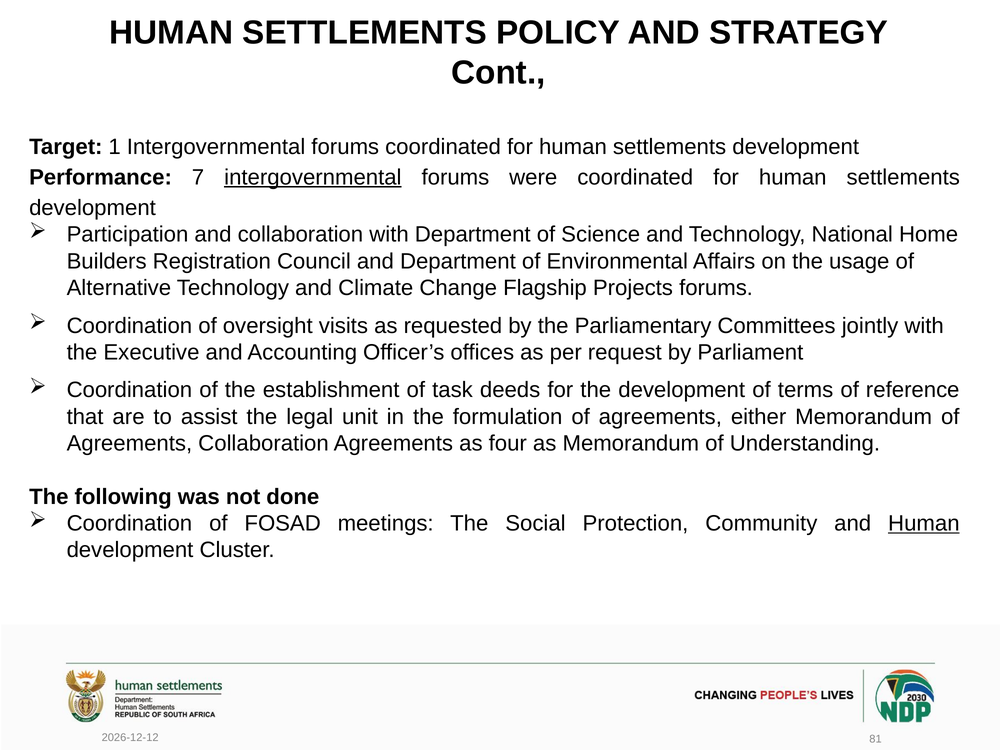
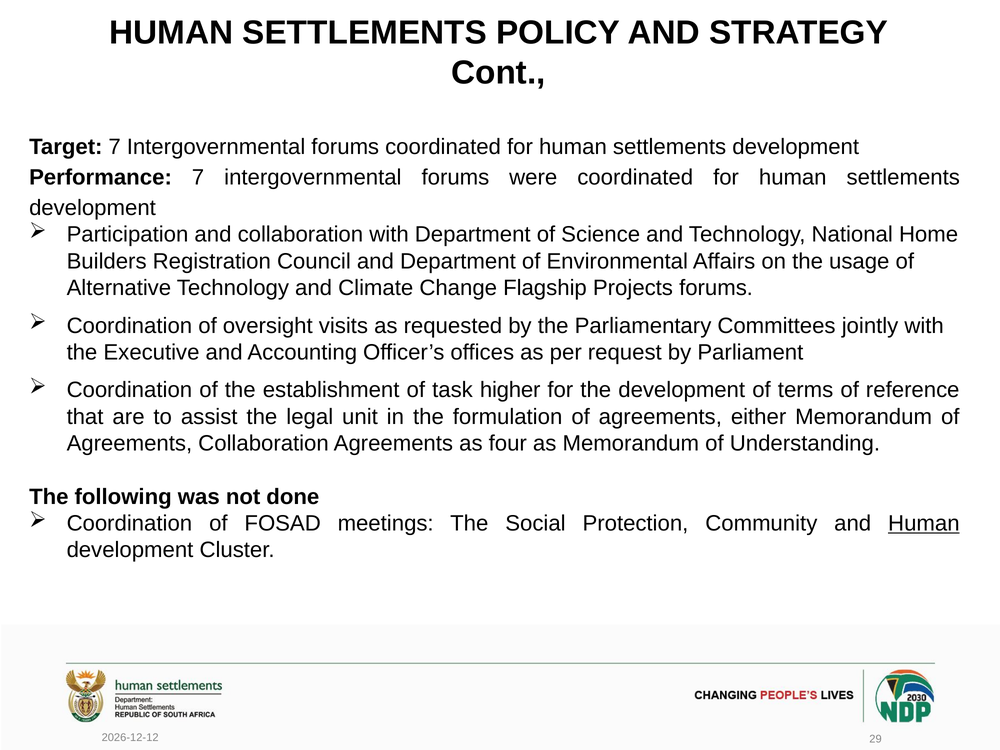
Target 1: 1 -> 7
intergovernmental at (313, 177) underline: present -> none
deeds: deeds -> higher
81: 81 -> 29
